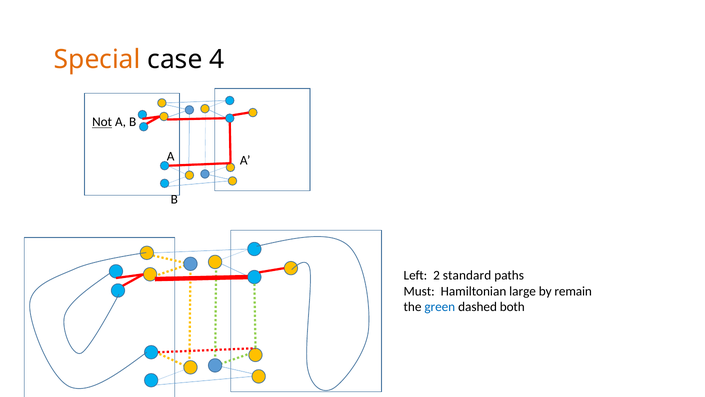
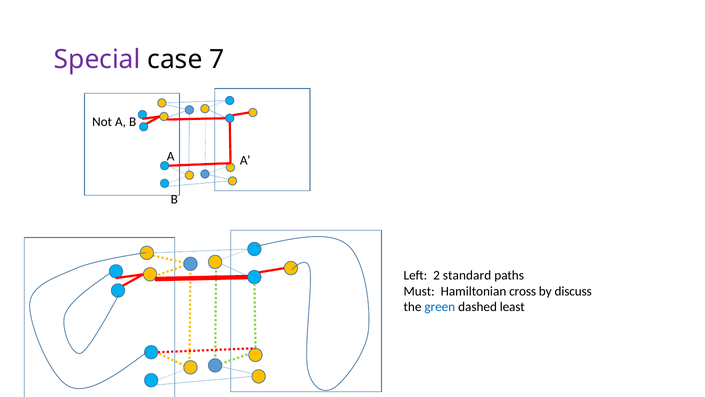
Special colour: orange -> purple
4: 4 -> 7
Not underline: present -> none
large: large -> cross
remain: remain -> discuss
both: both -> least
